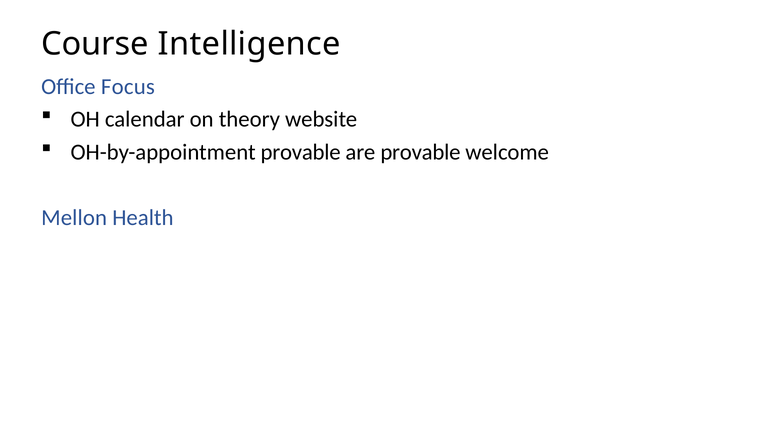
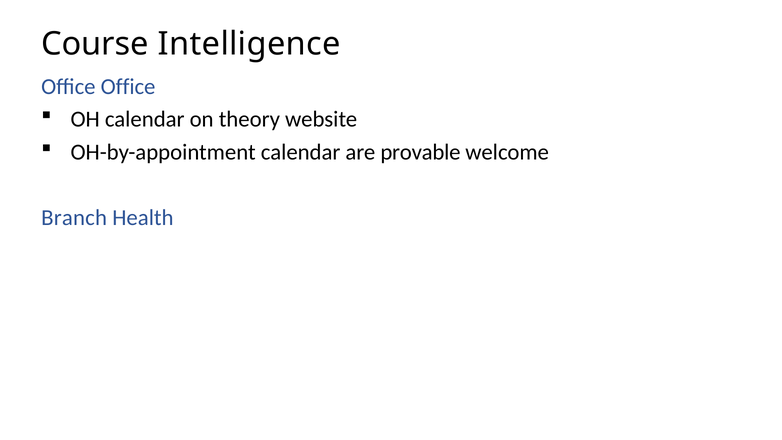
Office Focus: Focus -> Office
OH-by-appointment provable: provable -> calendar
Mellon: Mellon -> Branch
